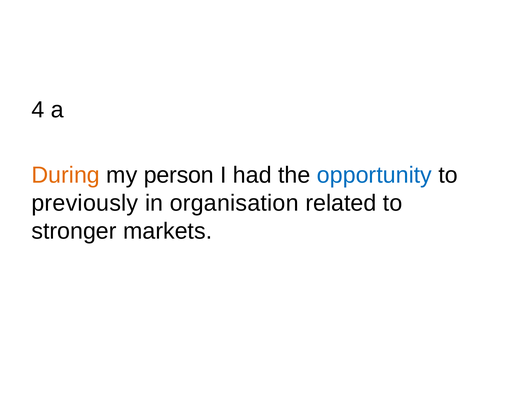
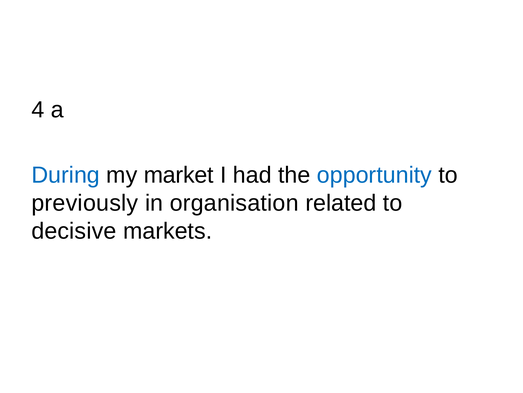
During colour: orange -> blue
person: person -> market
stronger: stronger -> decisive
